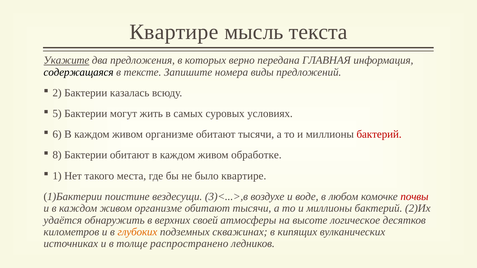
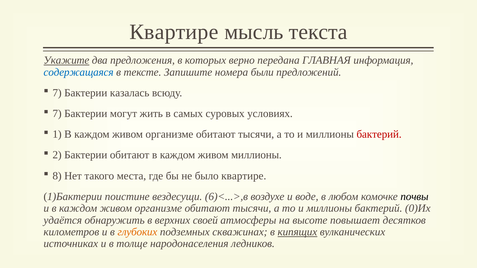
содержащаяся colour: black -> blue
виды: виды -> были
2 at (57, 93): 2 -> 7
5 at (57, 114): 5 -> 7
6: 6 -> 1
8: 8 -> 2
живом обработке: обработке -> миллионы
1: 1 -> 8
3)<...>,в: 3)<...>,в -> 6)<...>,в
почвы colour: red -> black
2)Их: 2)Их -> 0)Их
логическое: логическое -> повышает
кипящих underline: none -> present
распространено: распространено -> народонаселения
